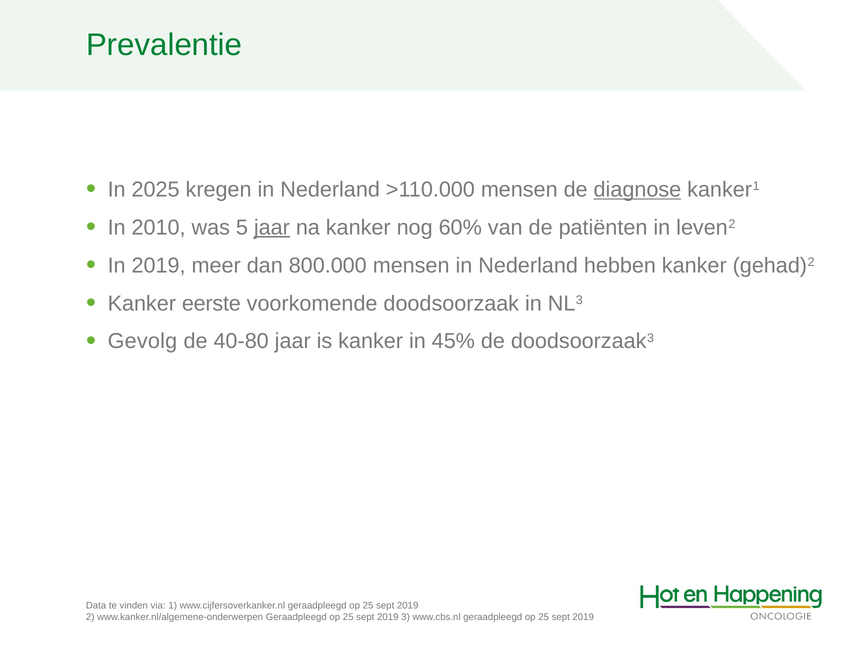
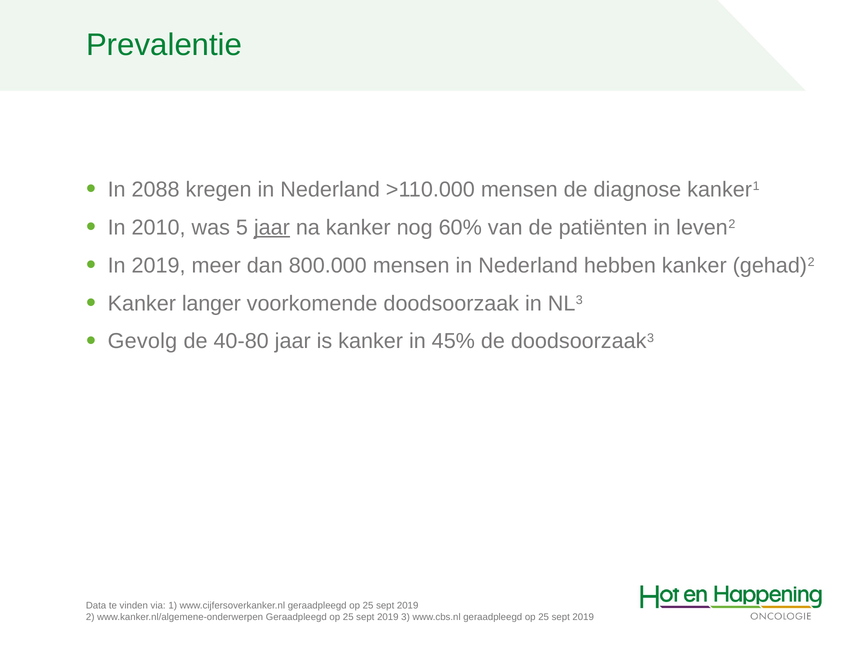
2025: 2025 -> 2088
diagnose underline: present -> none
eerste: eerste -> langer
